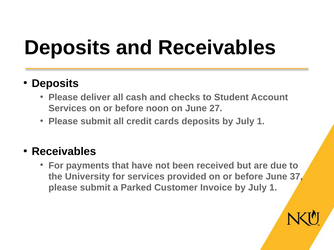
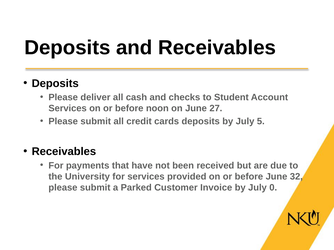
deposits by July 1: 1 -> 5
37: 37 -> 32
Invoice by July 1: 1 -> 0
